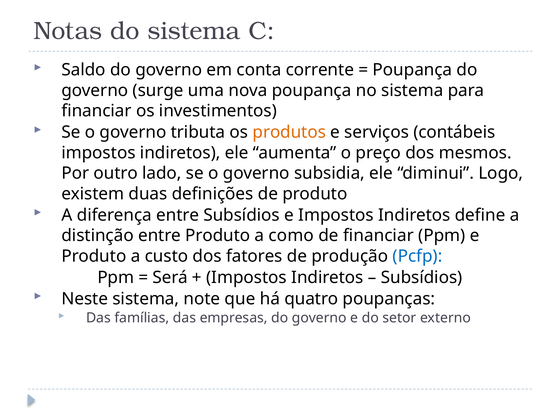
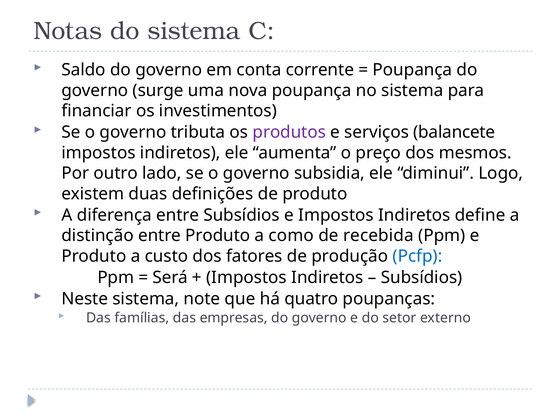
produtos colour: orange -> purple
contábeis: contábeis -> balancete
de financiar: financiar -> recebida
